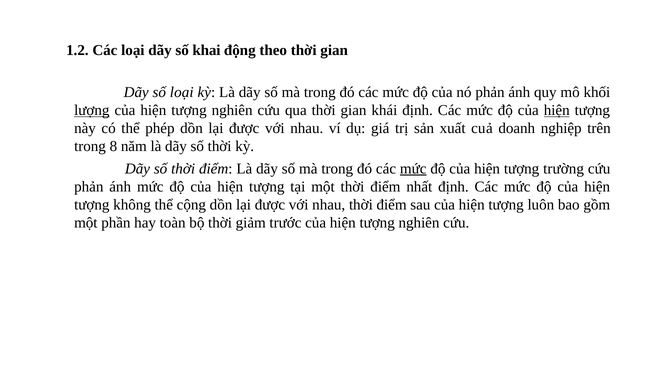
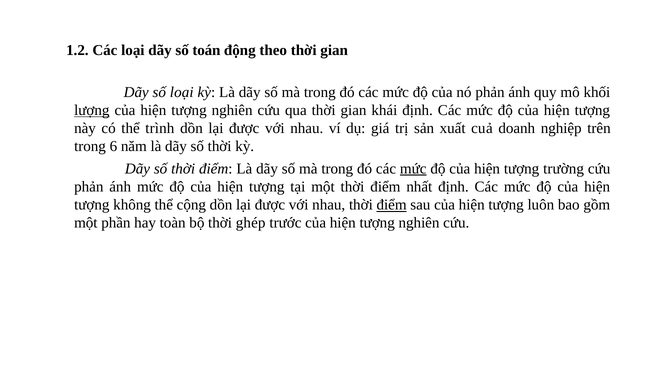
khai: khai -> toán
hiện at (557, 110) underline: present -> none
phép: phép -> trình
8: 8 -> 6
điểm at (392, 205) underline: none -> present
giảm: giảm -> ghép
